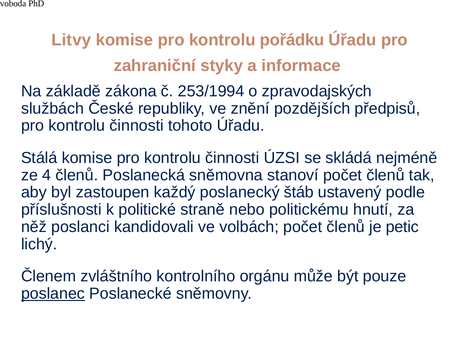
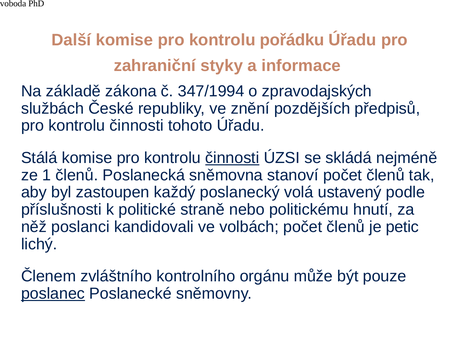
Litvy: Litvy -> Další
253/1994: 253/1994 -> 347/1994
činnosti at (232, 158) underline: none -> present
4: 4 -> 1
štáb: štáb -> volá
